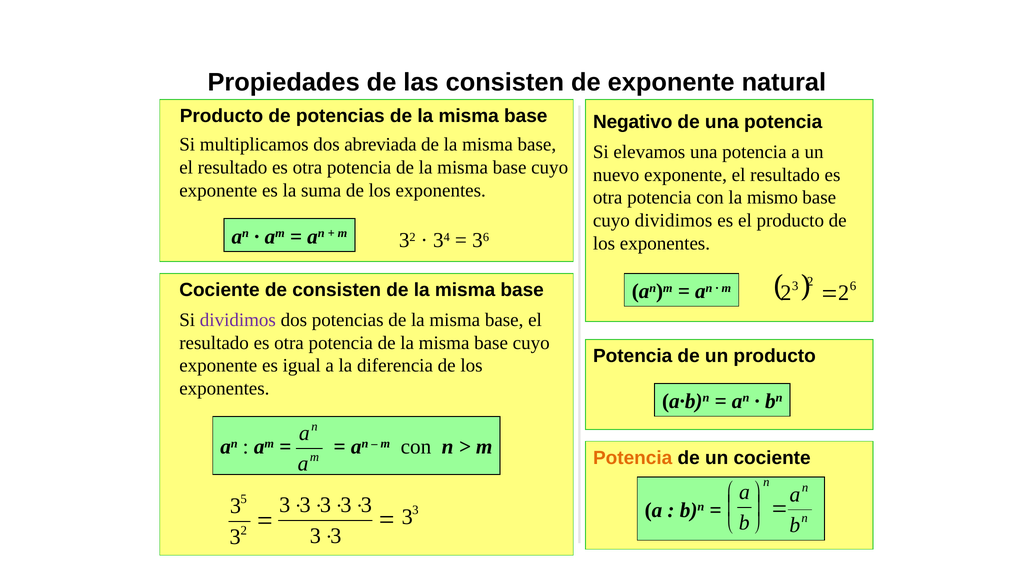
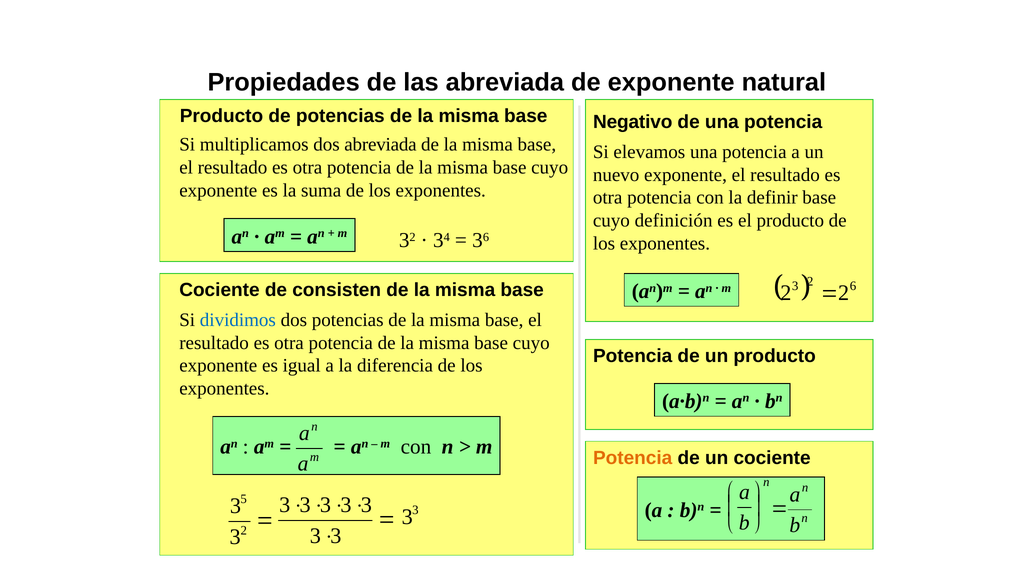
las consisten: consisten -> abreviada
mismo: mismo -> definir
cuyo dividimos: dividimos -> definición
dividimos at (238, 320) colour: purple -> blue
